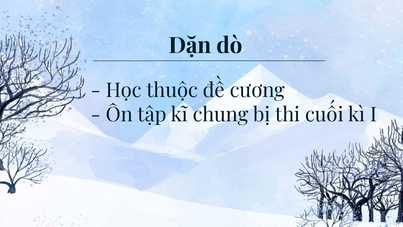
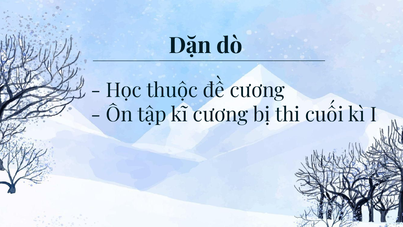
kĩ chung: chung -> cương
